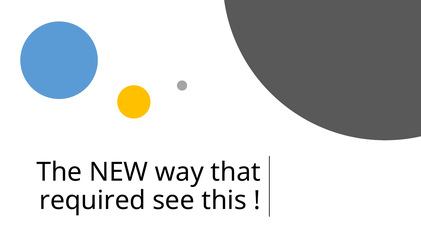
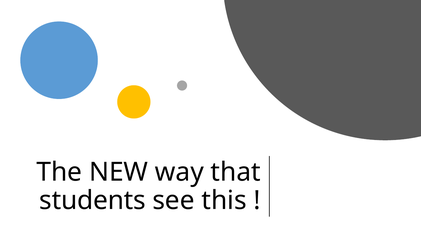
required: required -> students
